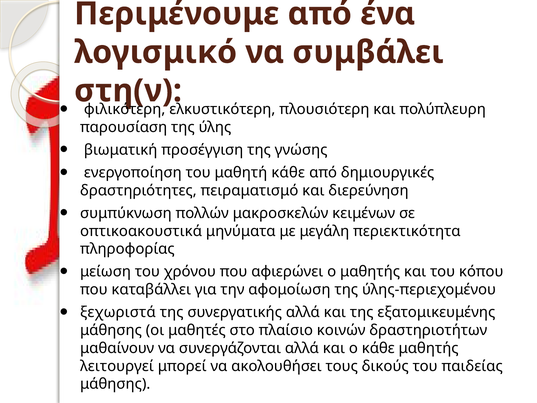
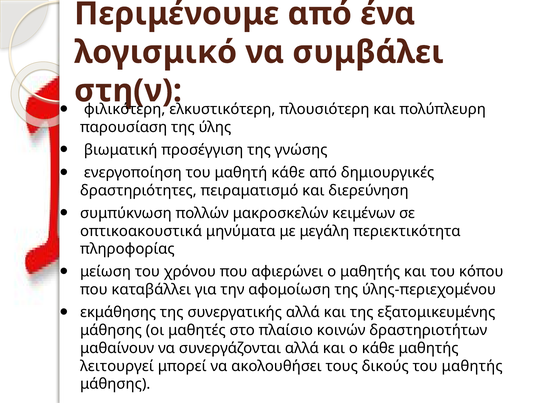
ξεχωριστά: ξεχωριστά -> εκμάθησης
του παιδείας: παιδείας -> μαθητής
